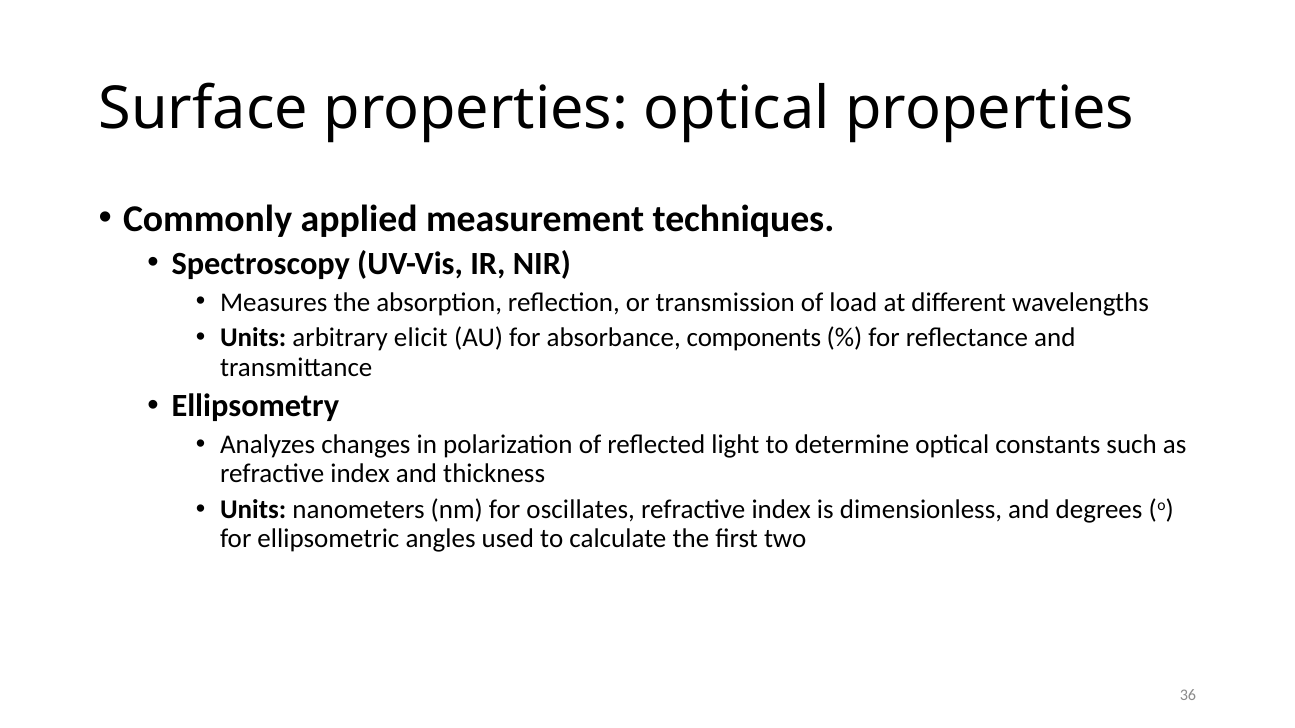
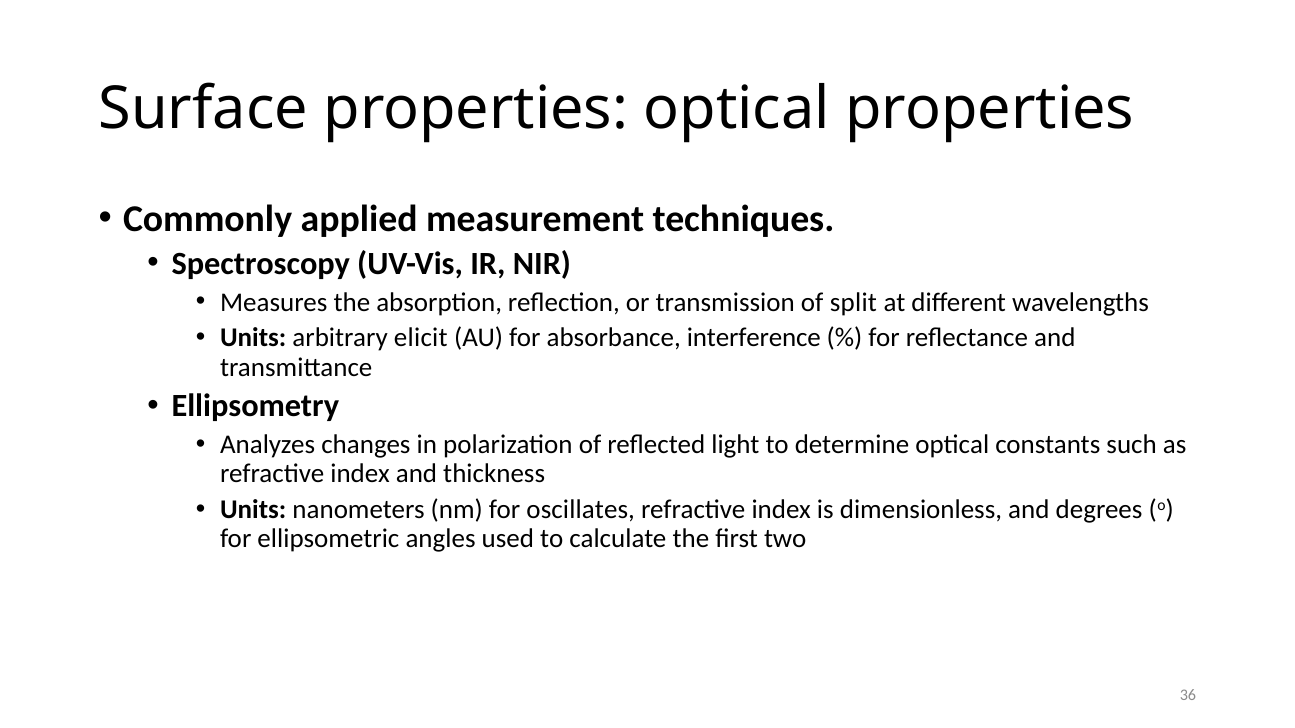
load: load -> split
components: components -> interference
